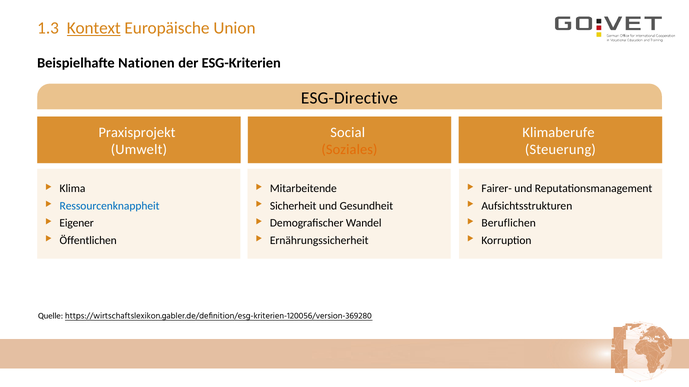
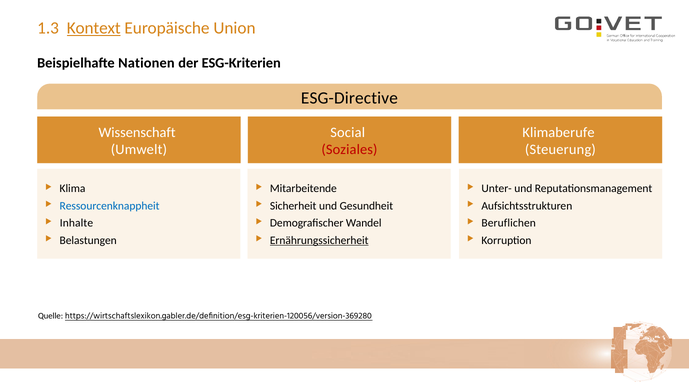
Praxisprojekt: Praxisprojekt -> Wissenschaft
Soziales colour: orange -> red
Fairer-: Fairer- -> Unter-
Eigener: Eigener -> Inhalte
Öffentlichen: Öffentlichen -> Belastungen
Ernährungssicherheit underline: none -> present
